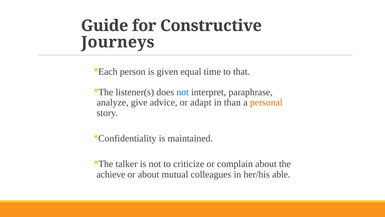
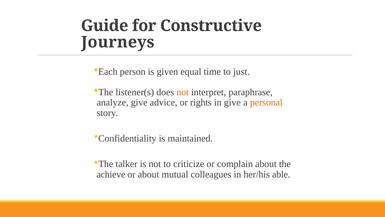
that: that -> just
not at (183, 92) colour: blue -> orange
adapt: adapt -> rights
in than: than -> give
